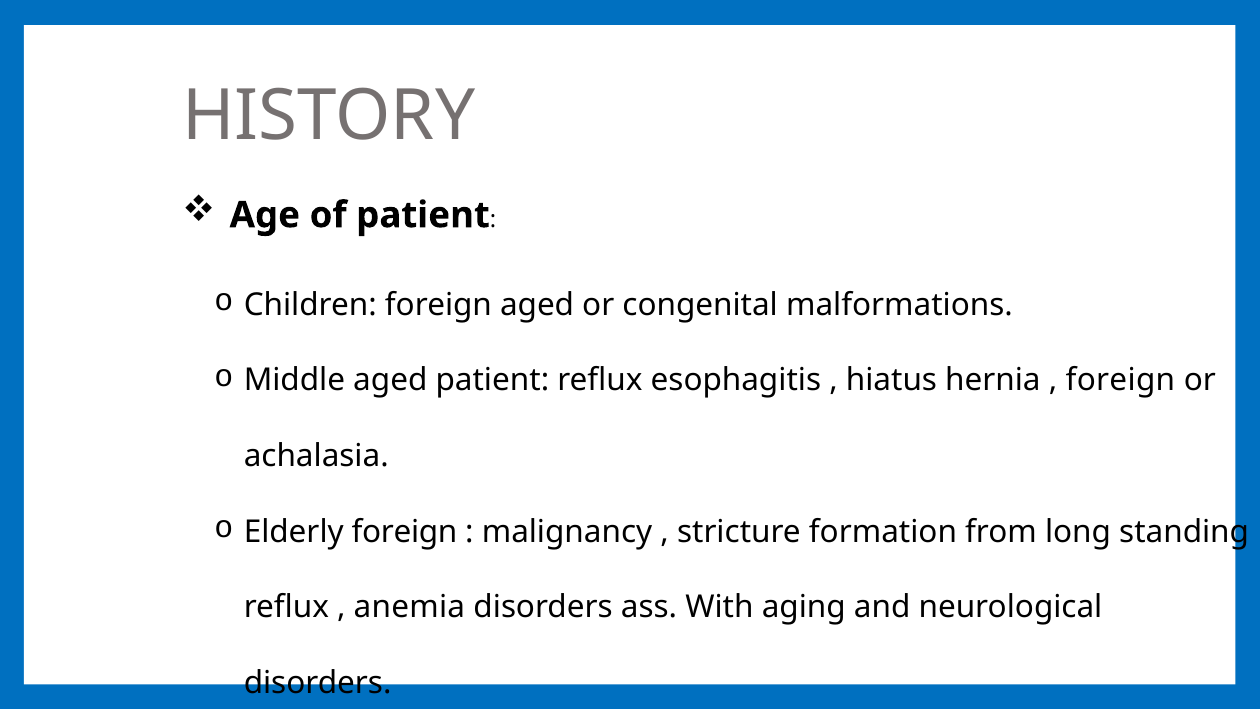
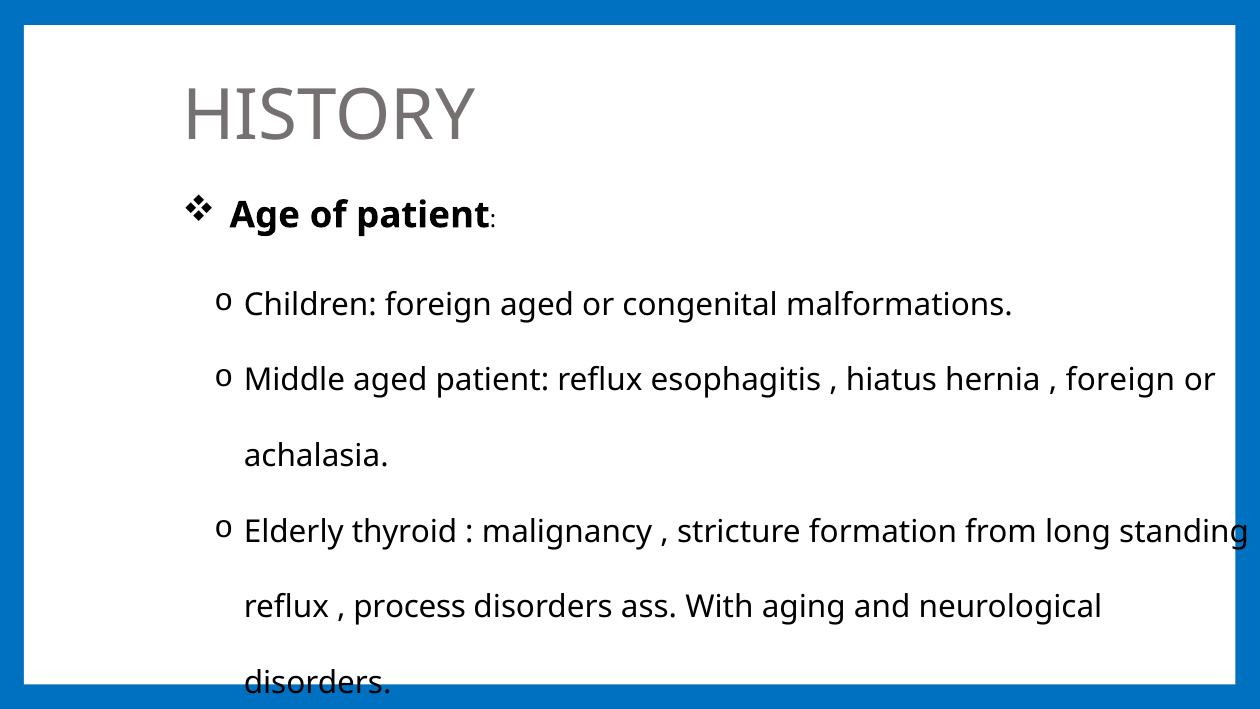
Elderly foreign: foreign -> thyroid
anemia: anemia -> process
